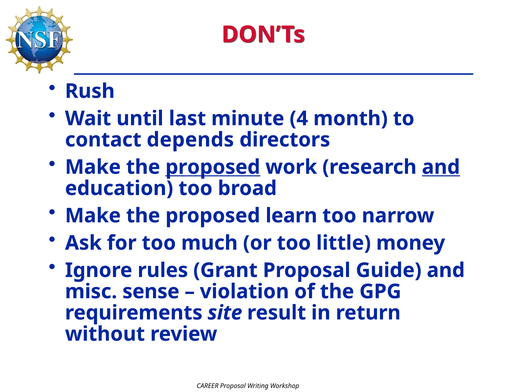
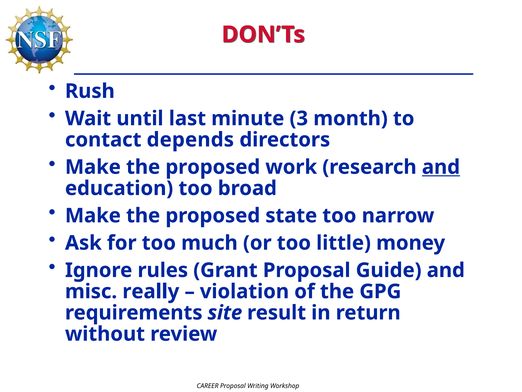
4: 4 -> 3
proposed at (213, 167) underline: present -> none
learn: learn -> state
sense: sense -> really
